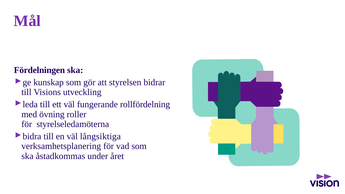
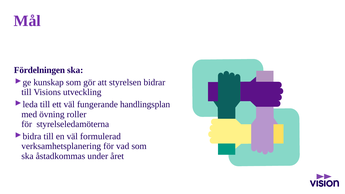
rollfördelning: rollfördelning -> handlingsplan
långsiktiga: långsiktiga -> formulerad
